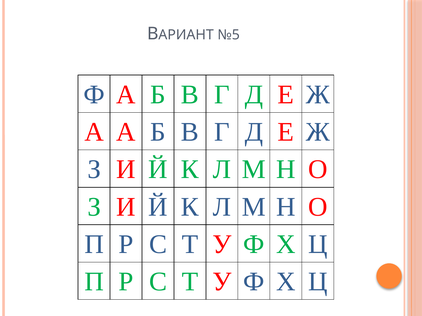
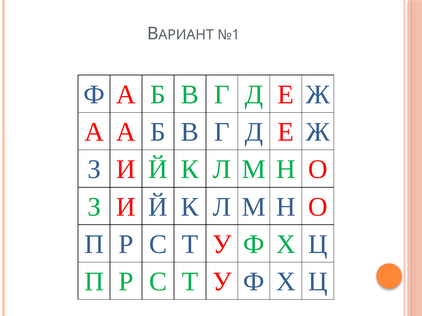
№5: №5 -> №1
